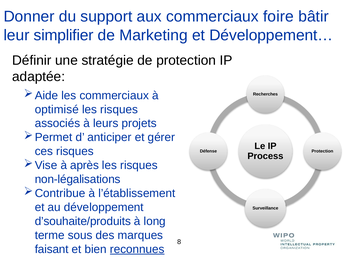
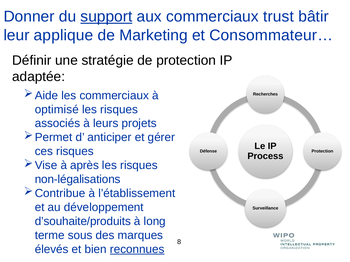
support underline: none -> present
foire: foire -> trust
simplifier: simplifier -> applique
Développement…: Développement… -> Consommateur…
faisant: faisant -> élevés
